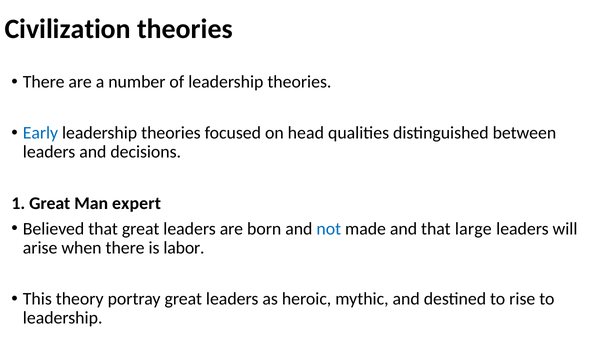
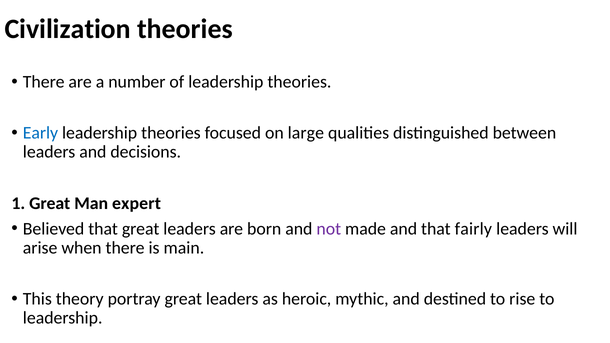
head: head -> large
not colour: blue -> purple
large: large -> fairly
labor: labor -> main
